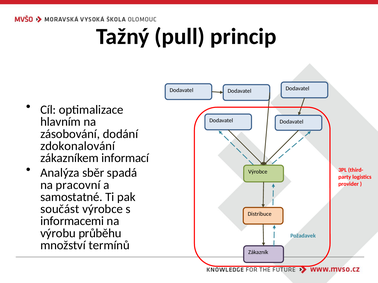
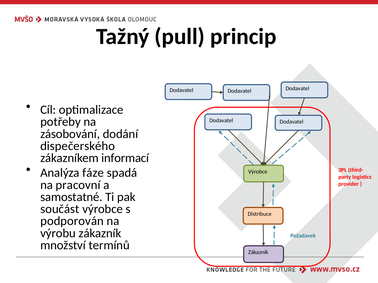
hlavním: hlavním -> potřeby
zdokonalování: zdokonalování -> dispečerského
sběr: sběr -> fáze
informacemi: informacemi -> podporován
výrobu průběhu: průběhu -> zákazník
